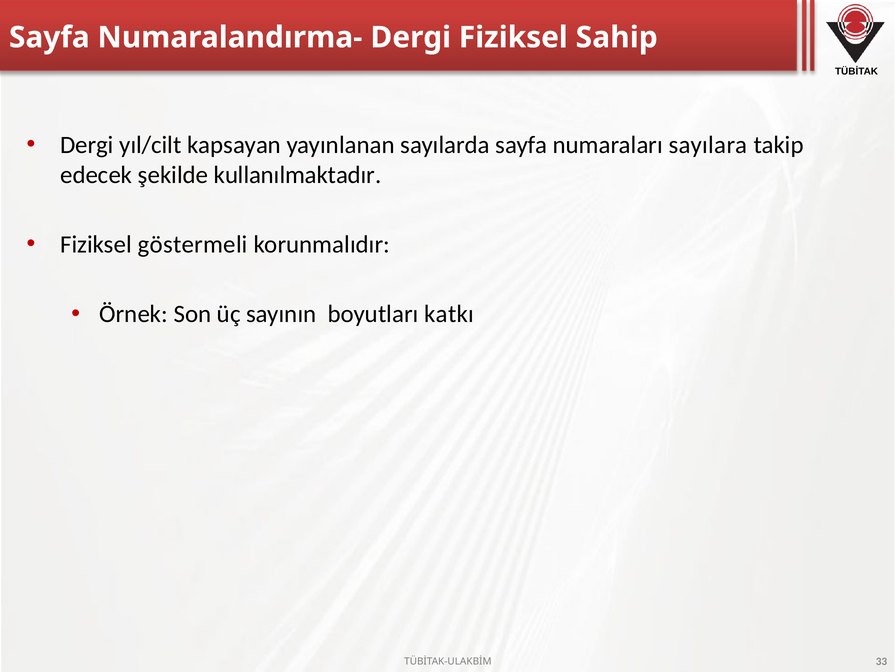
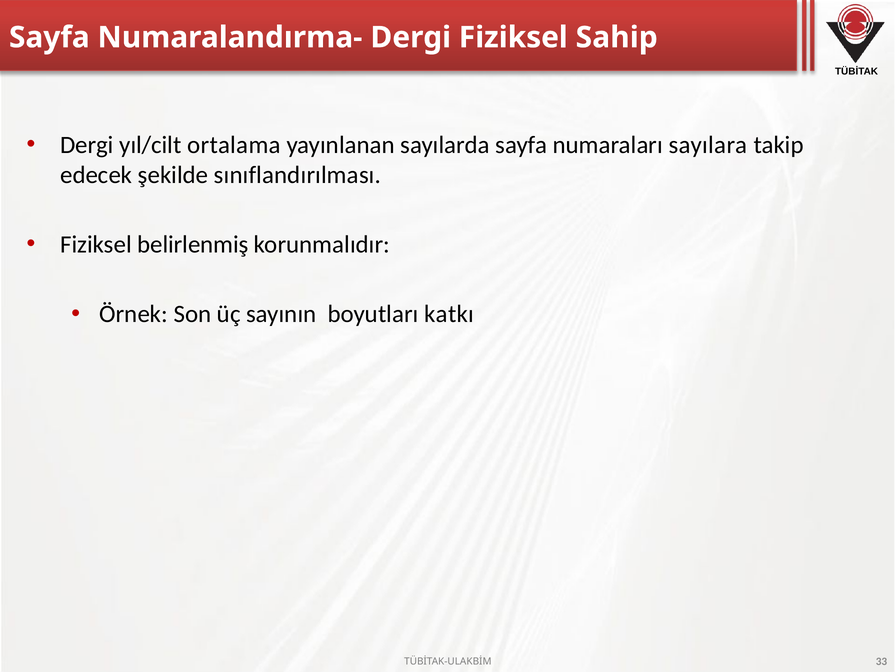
kapsayan: kapsayan -> ortalama
kullanılmaktadır: kullanılmaktadır -> sınıflandırılması
göstermeli: göstermeli -> belirlenmiş
